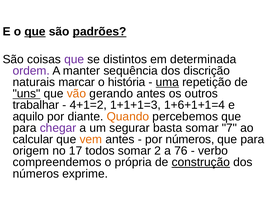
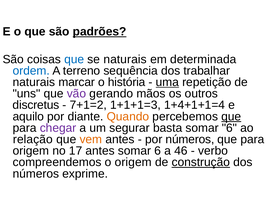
que at (35, 32) underline: present -> none
que at (74, 59) colour: purple -> blue
se distintos: distintos -> naturais
ordem colour: purple -> blue
manter: manter -> terreno
discrição: discrição -> trabalhar
uns underline: present -> none
vão colour: orange -> purple
gerando antes: antes -> mãos
trabalhar: trabalhar -> discretus
4+1=2: 4+1=2 -> 7+1=2
1+6+1+1=4: 1+6+1+1=4 -> 1+4+1+1=4
que at (231, 116) underline: none -> present
basta somar 7: 7 -> 6
calcular: calcular -> relação
17 todos: todos -> antes
2 at (158, 151): 2 -> 6
76: 76 -> 46
o própria: própria -> origem
